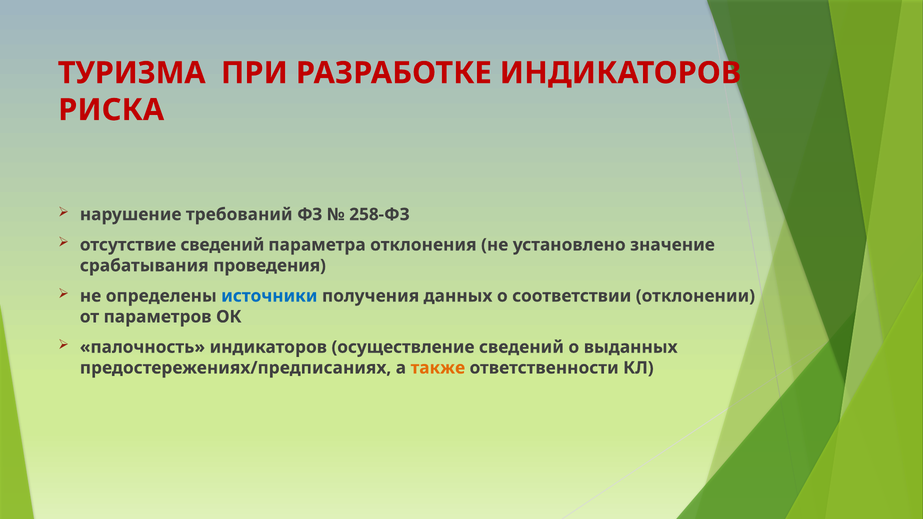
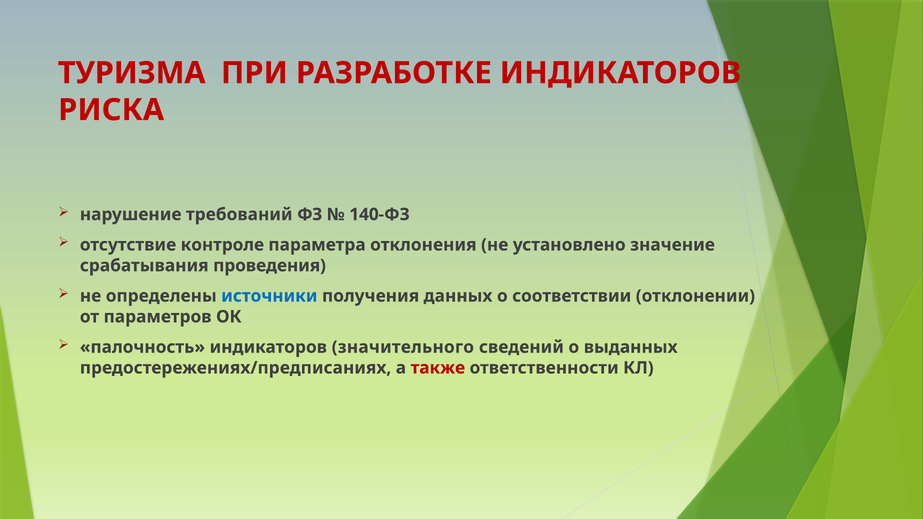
258-ФЗ: 258-ФЗ -> 140-ФЗ
отсутствие сведений: сведений -> контроле
осуществление: осуществление -> значительного
также colour: orange -> red
